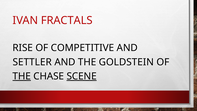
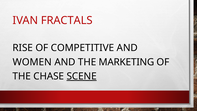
SETTLER: SETTLER -> WOMEN
GOLDSTEIN: GOLDSTEIN -> MARKETING
THE at (22, 76) underline: present -> none
